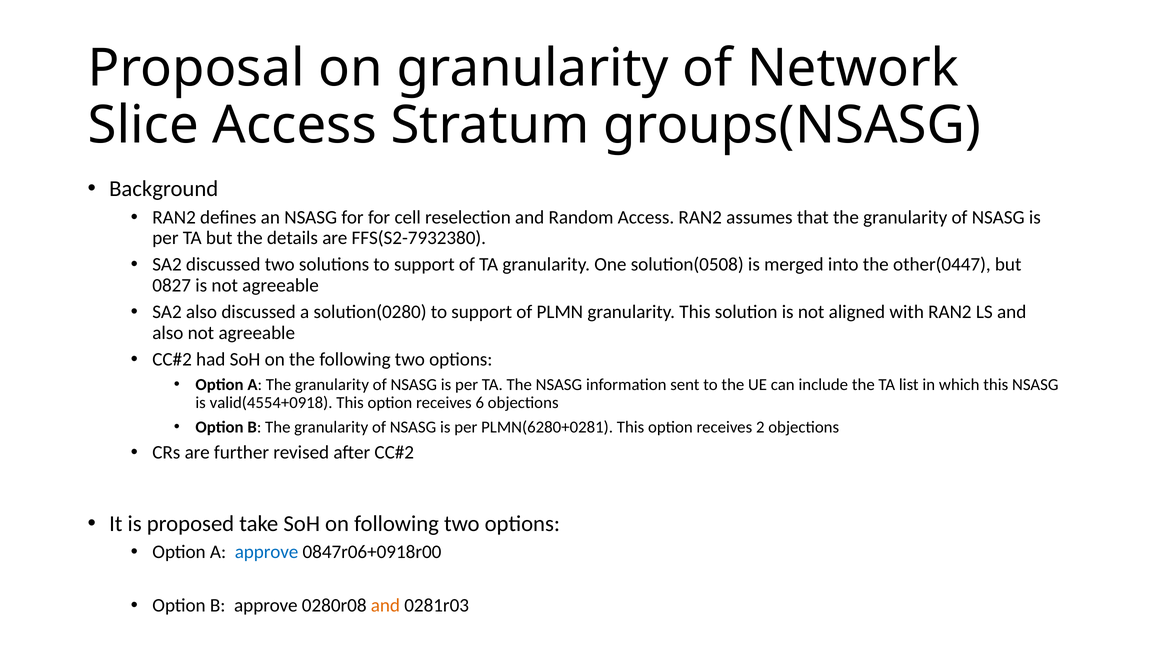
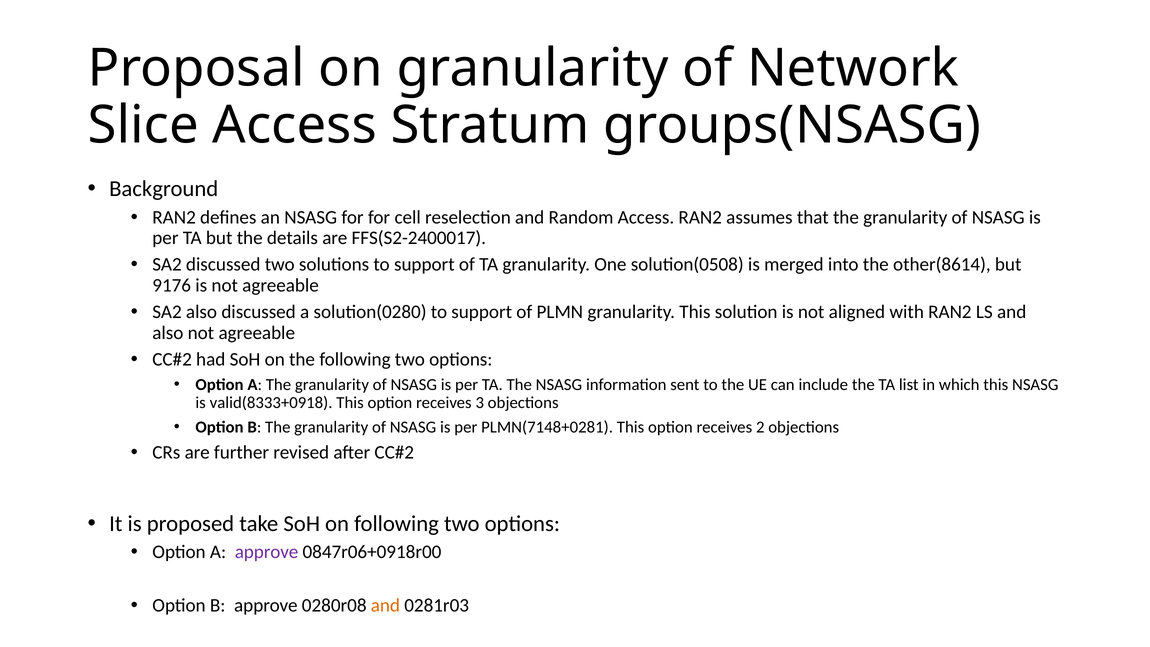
FFS(S2-7932380: FFS(S2-7932380 -> FFS(S2-2400017
other(0447: other(0447 -> other(8614
0827: 0827 -> 9176
valid(4554+0918: valid(4554+0918 -> valid(8333+0918
6: 6 -> 3
PLMN(6280+0281: PLMN(6280+0281 -> PLMN(7148+0281
approve at (267, 552) colour: blue -> purple
